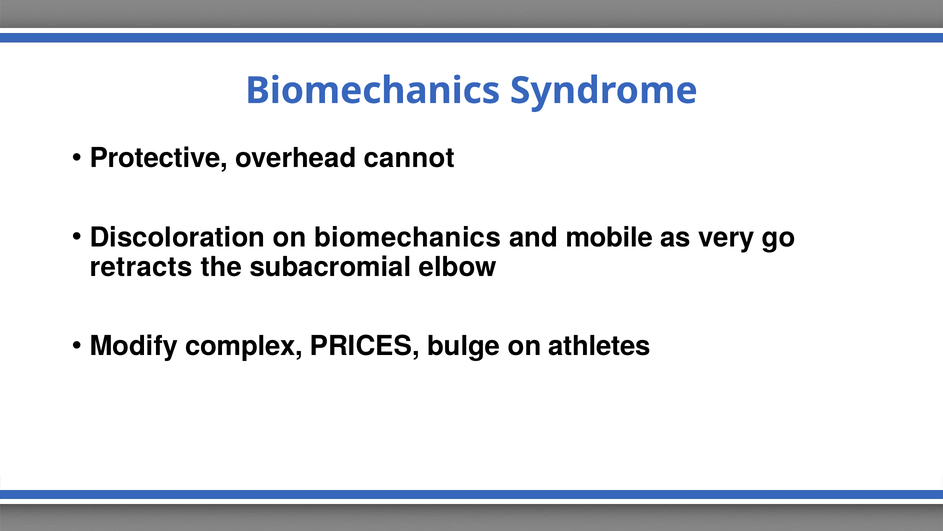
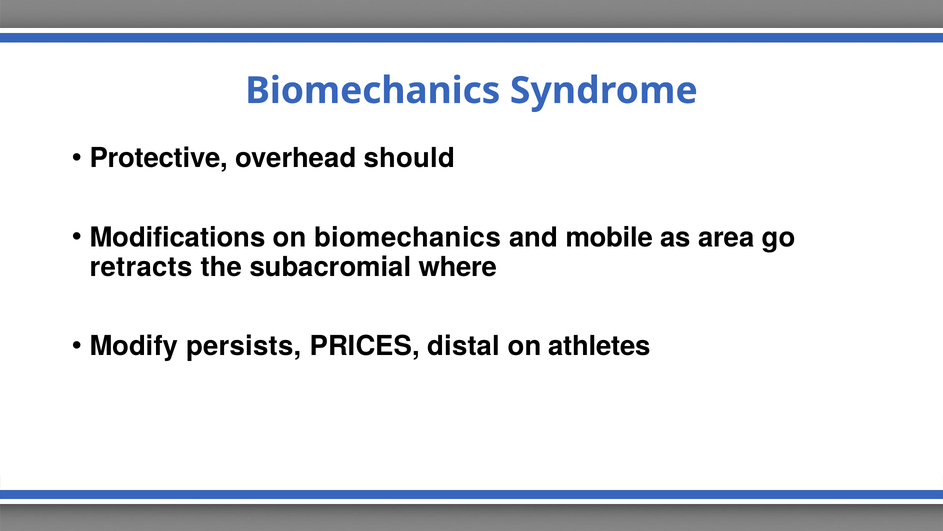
cannot: cannot -> should
Discoloration: Discoloration -> Modifications
very: very -> area
elbow: elbow -> where
complex: complex -> persists
bulge: bulge -> distal
